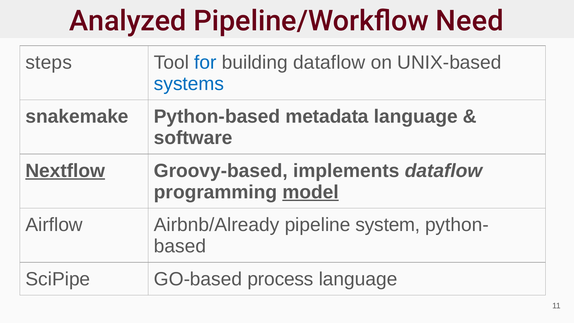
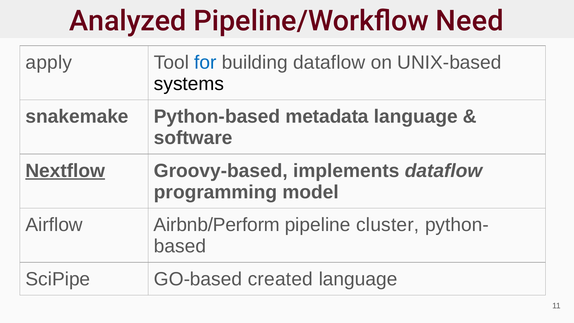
steps: steps -> apply
systems colour: blue -> black
model underline: present -> none
Airbnb/Already: Airbnb/Already -> Airbnb/Perform
system: system -> cluster
process: process -> created
